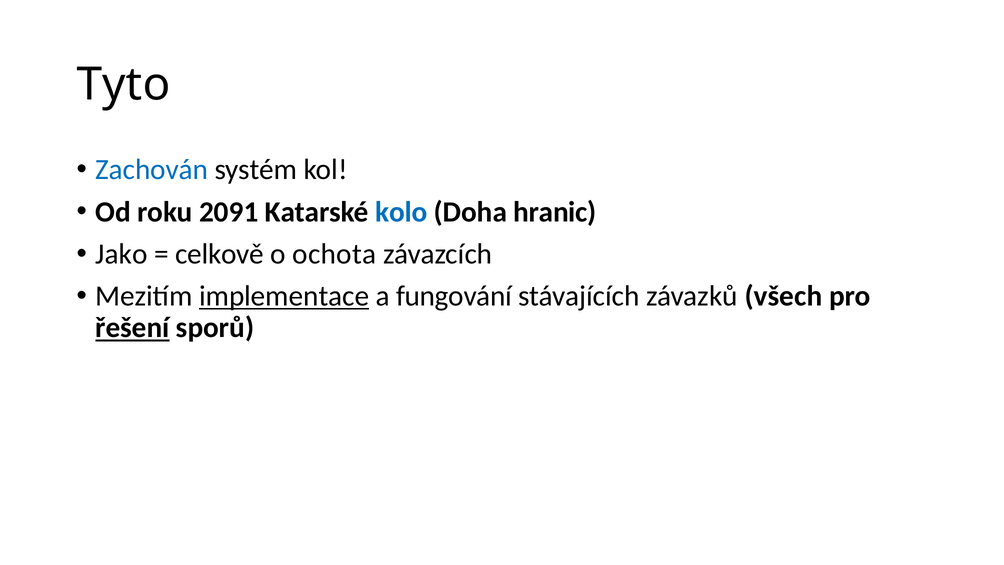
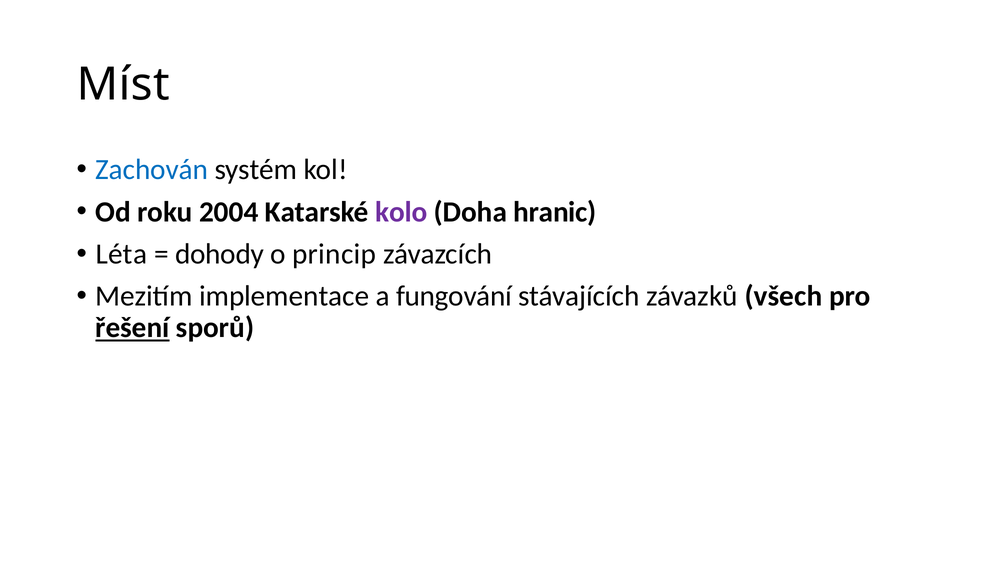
Tyto: Tyto -> Míst
2091: 2091 -> 2004
kolo colour: blue -> purple
Jako: Jako -> Léta
celkově: celkově -> dohody
ochota: ochota -> princip
implementace underline: present -> none
